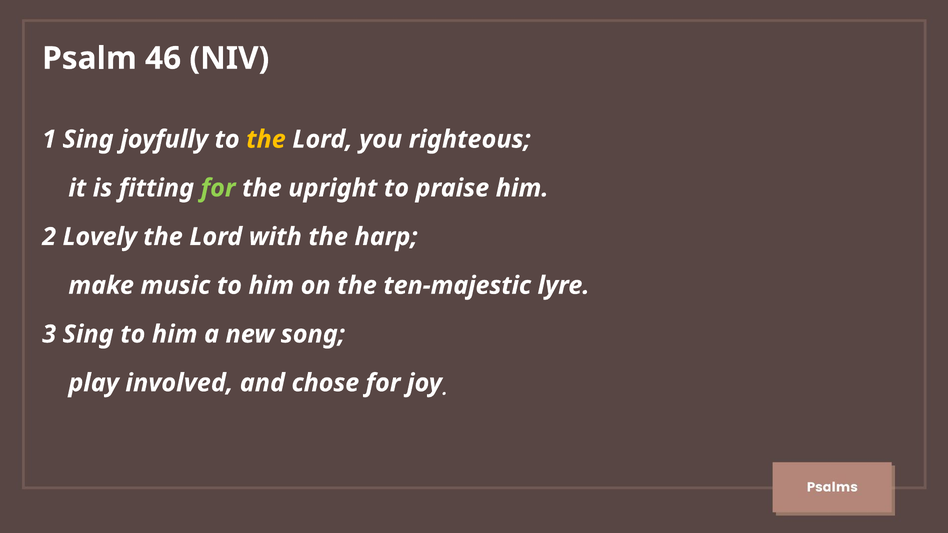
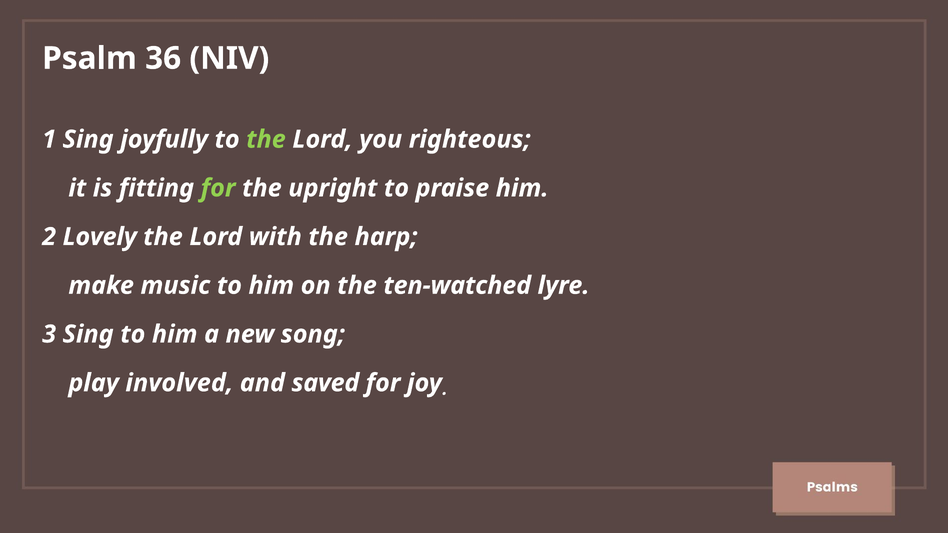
46: 46 -> 36
the at (266, 139) colour: yellow -> light green
ten-majestic: ten-majestic -> ten-watched
chose: chose -> saved
